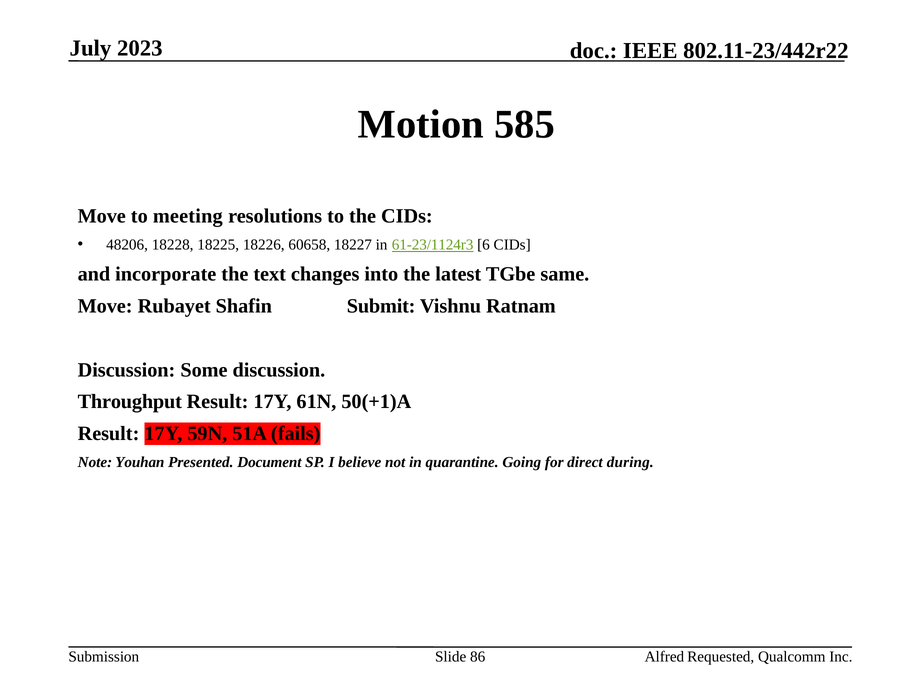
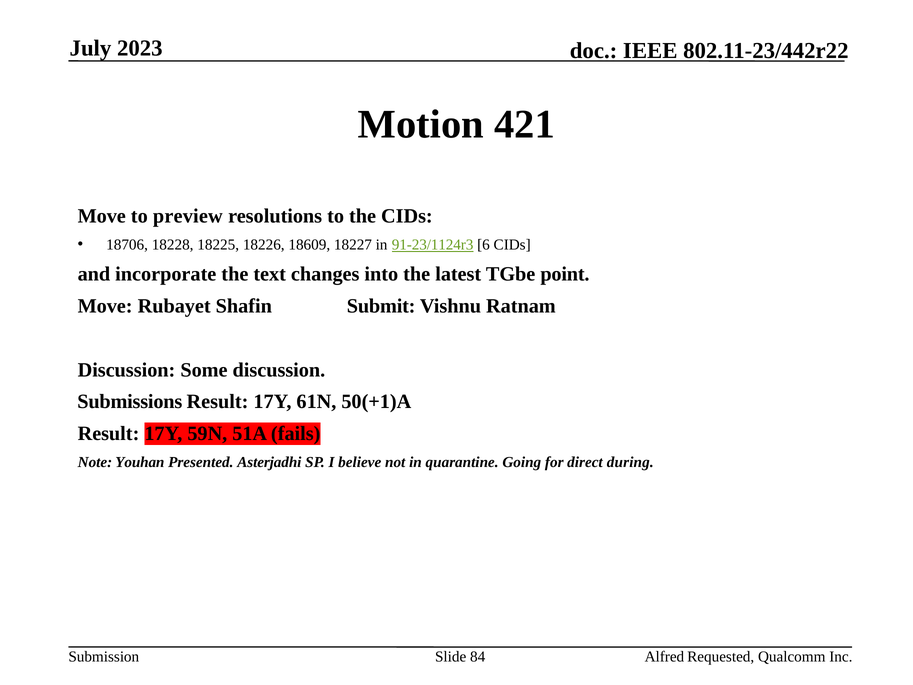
585: 585 -> 421
meeting: meeting -> preview
48206: 48206 -> 18706
60658: 60658 -> 18609
61-23/1124r3: 61-23/1124r3 -> 91-23/1124r3
same: same -> point
Throughput: Throughput -> Submissions
Document: Document -> Asterjadhi
86: 86 -> 84
